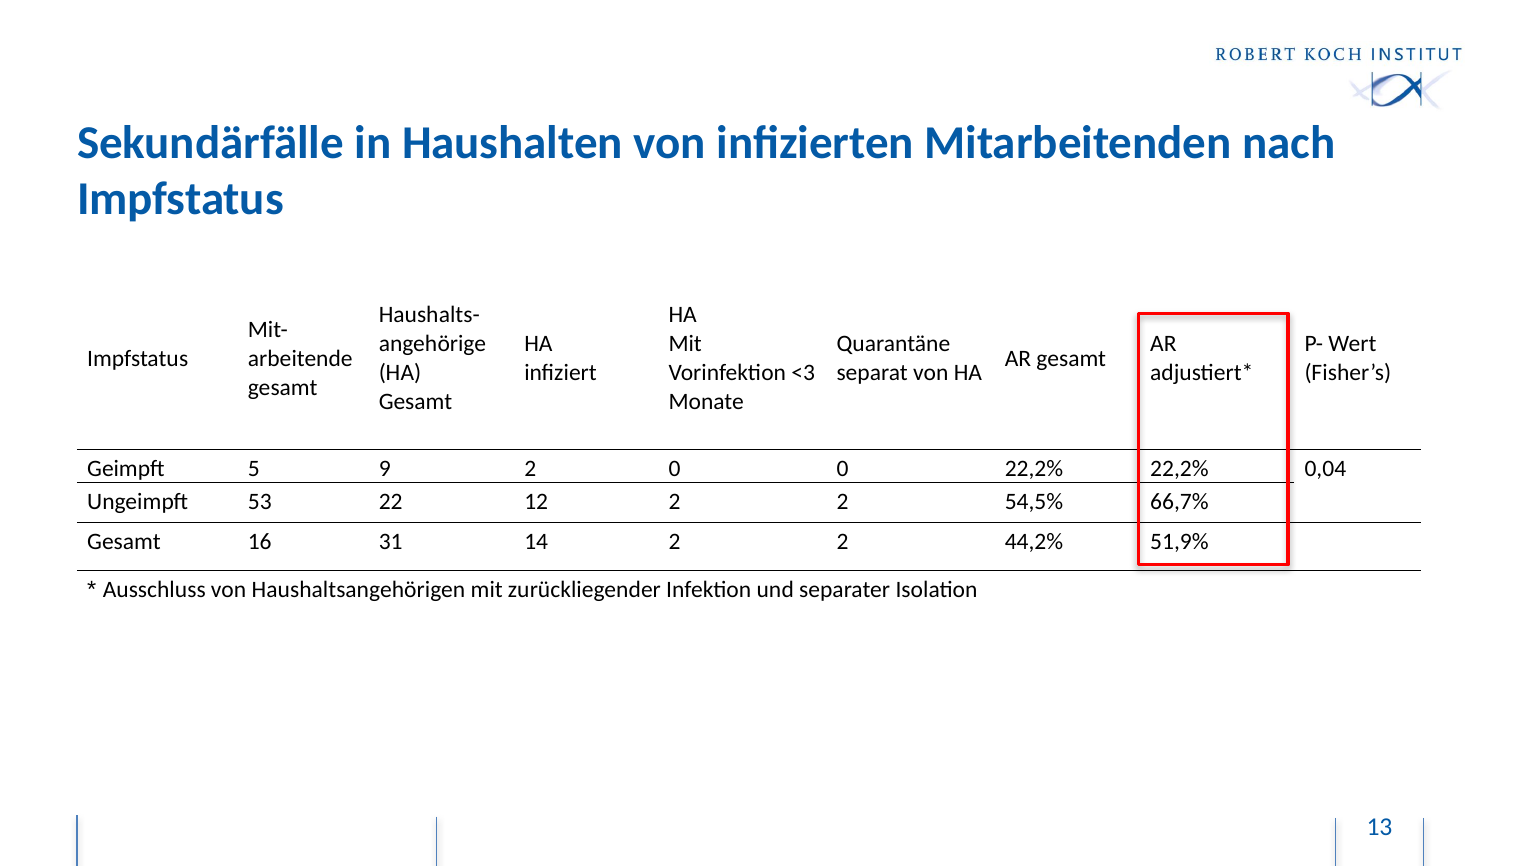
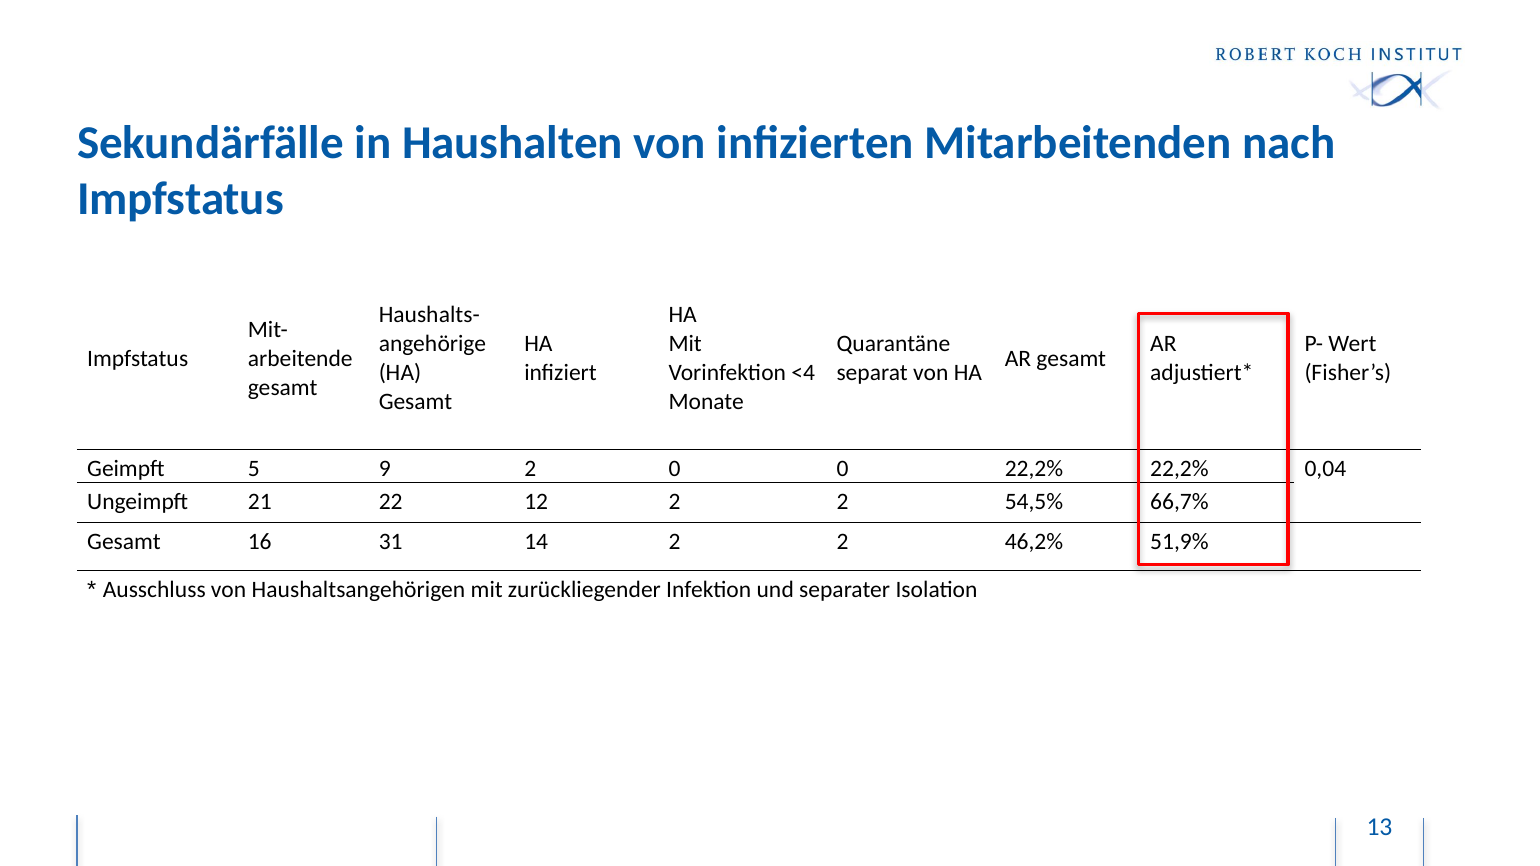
<3: <3 -> <4
53: 53 -> 21
44,2%: 44,2% -> 46,2%
